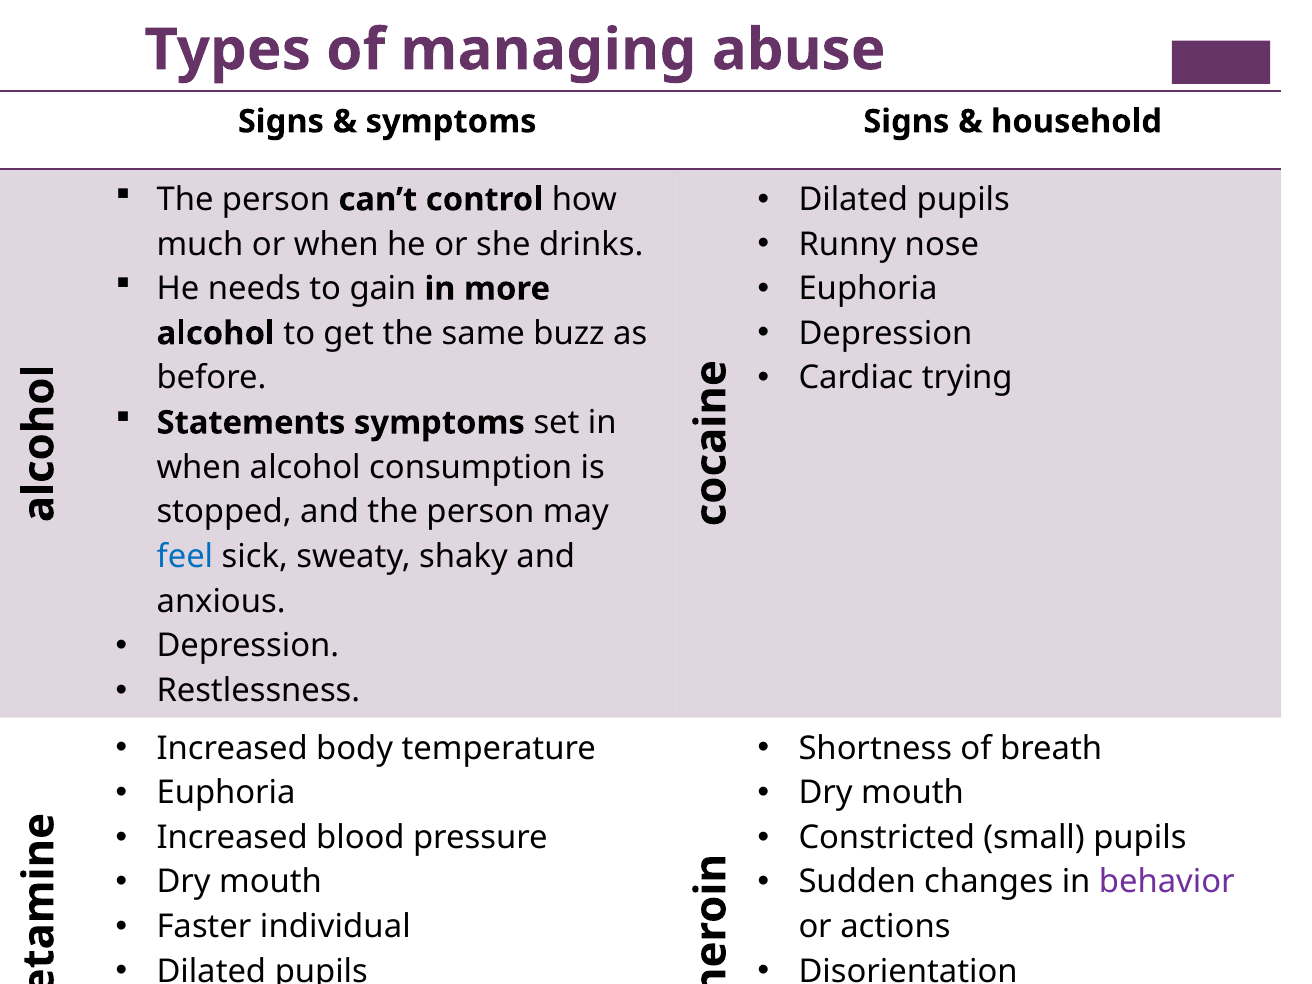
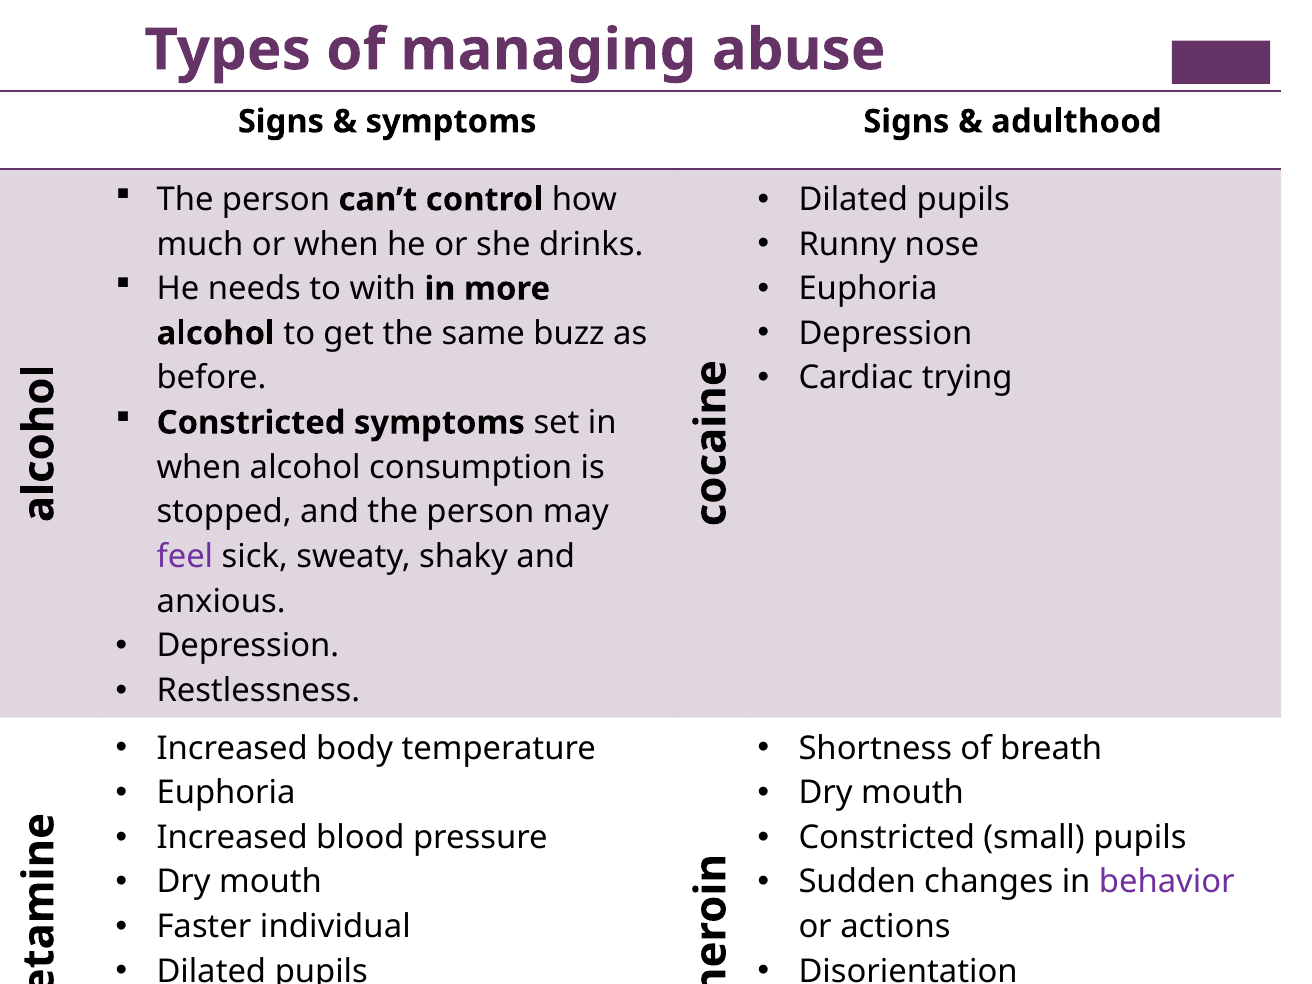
household: household -> adulthood
gain: gain -> with
Statements at (251, 423): Statements -> Constricted
feel colour: blue -> purple
